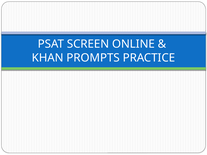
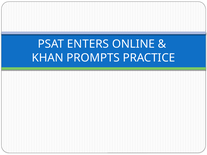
SCREEN: SCREEN -> ENTERS
